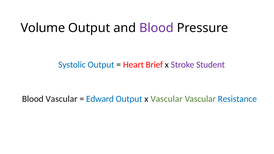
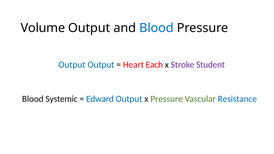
Blood at (156, 28) colour: purple -> blue
Systolic at (72, 65): Systolic -> Output
Brief: Brief -> Each
Blood Vascular: Vascular -> Systemic
x Vascular: Vascular -> Pressure
